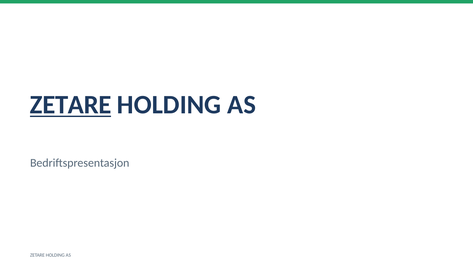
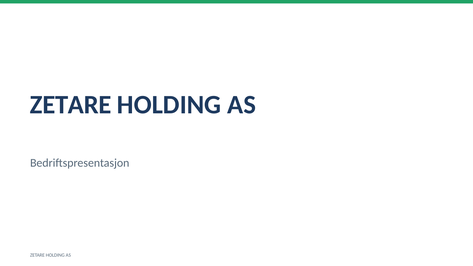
ZETARE at (71, 105) underline: present -> none
